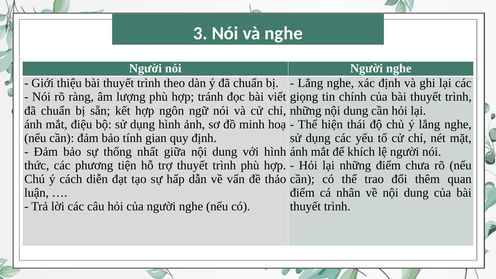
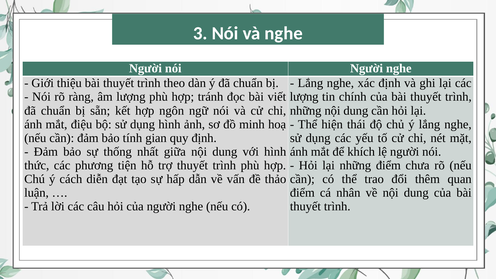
giọng at (304, 97): giọng -> lượng
